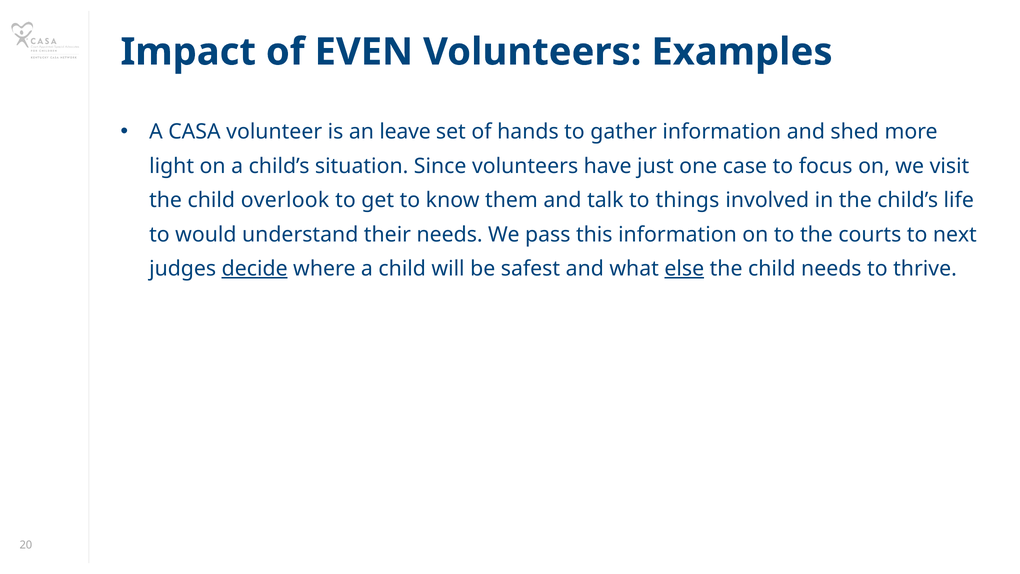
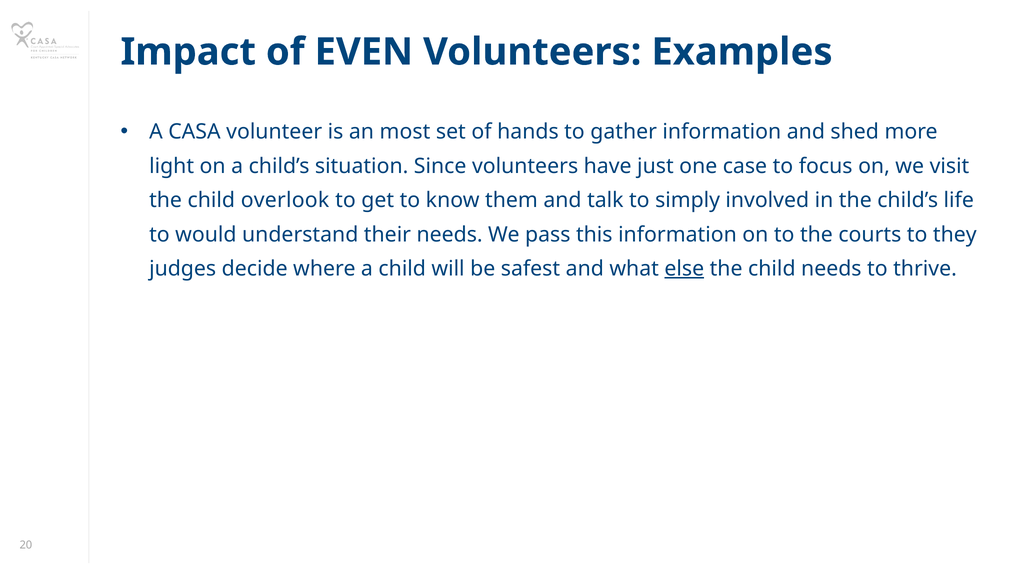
leave: leave -> most
things: things -> simply
next: next -> they
decide underline: present -> none
